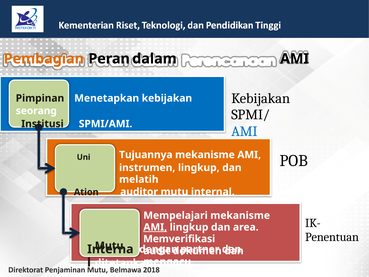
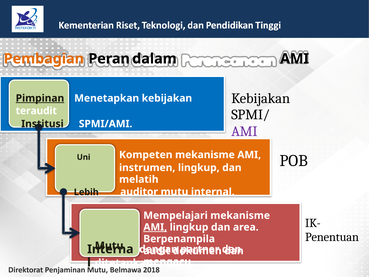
Pimpinan underline: none -> present
seorang: seorang -> teraudit
AMI at (244, 131) colour: blue -> purple
Tujuannya: Tujuannya -> Kompeten
Ation: Ation -> Lebih
Memverifikasi: Memverifikasi -> Berpenampila
